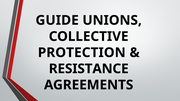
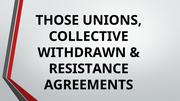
GUIDE: GUIDE -> THOSE
PROTECTION: PROTECTION -> WITHDRAWN
